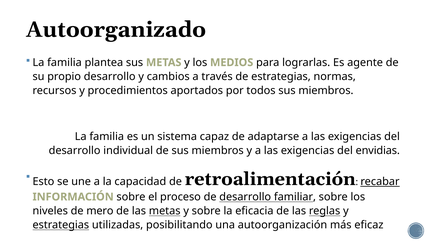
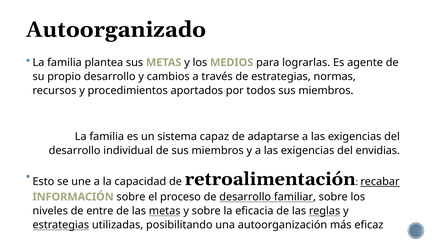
mero: mero -> entre
